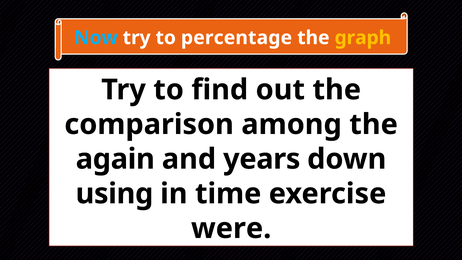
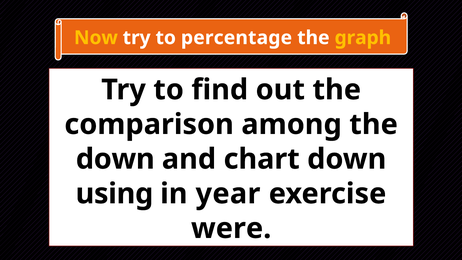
Now colour: light blue -> yellow
again at (115, 159): again -> down
years: years -> chart
time: time -> year
